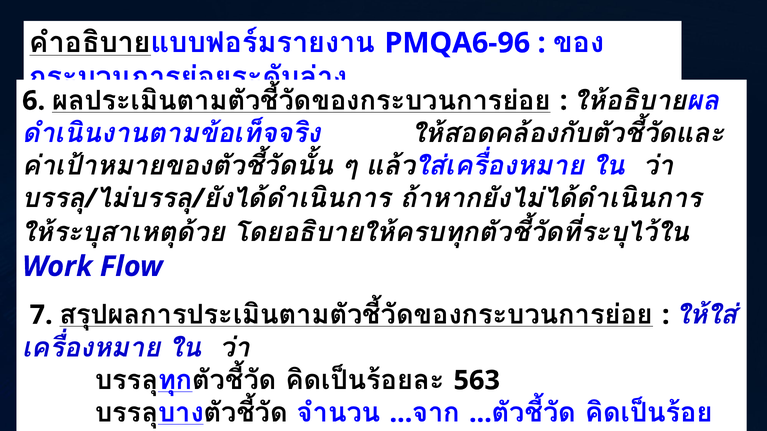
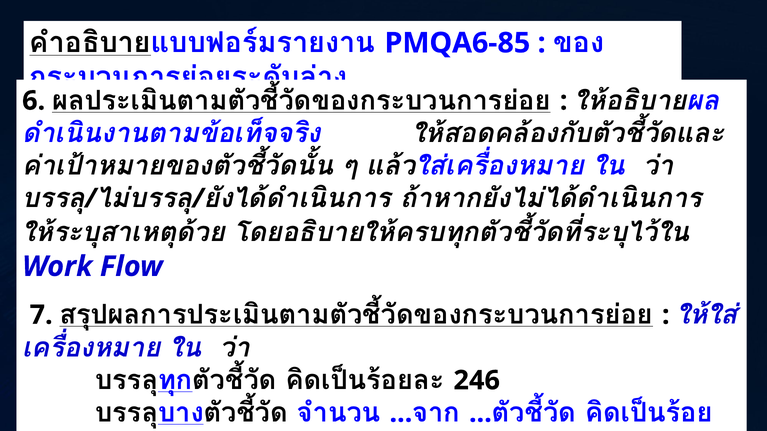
PMQA6-96: PMQA6-96 -> PMQA6-85
563: 563 -> 246
